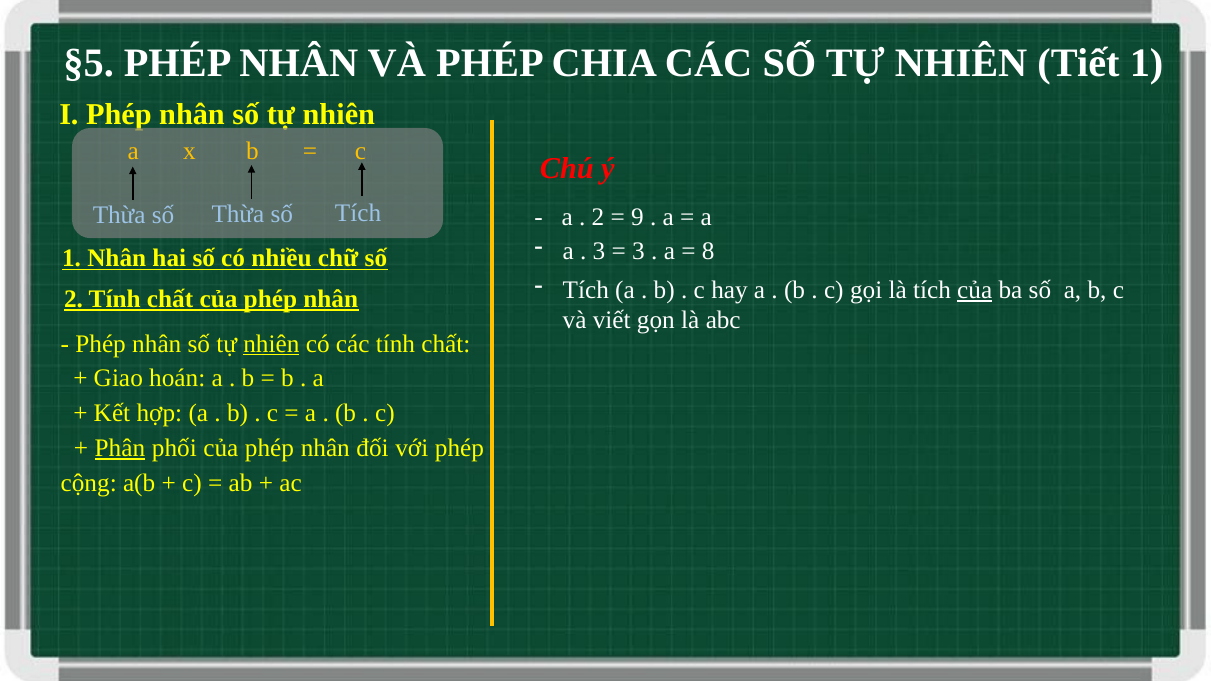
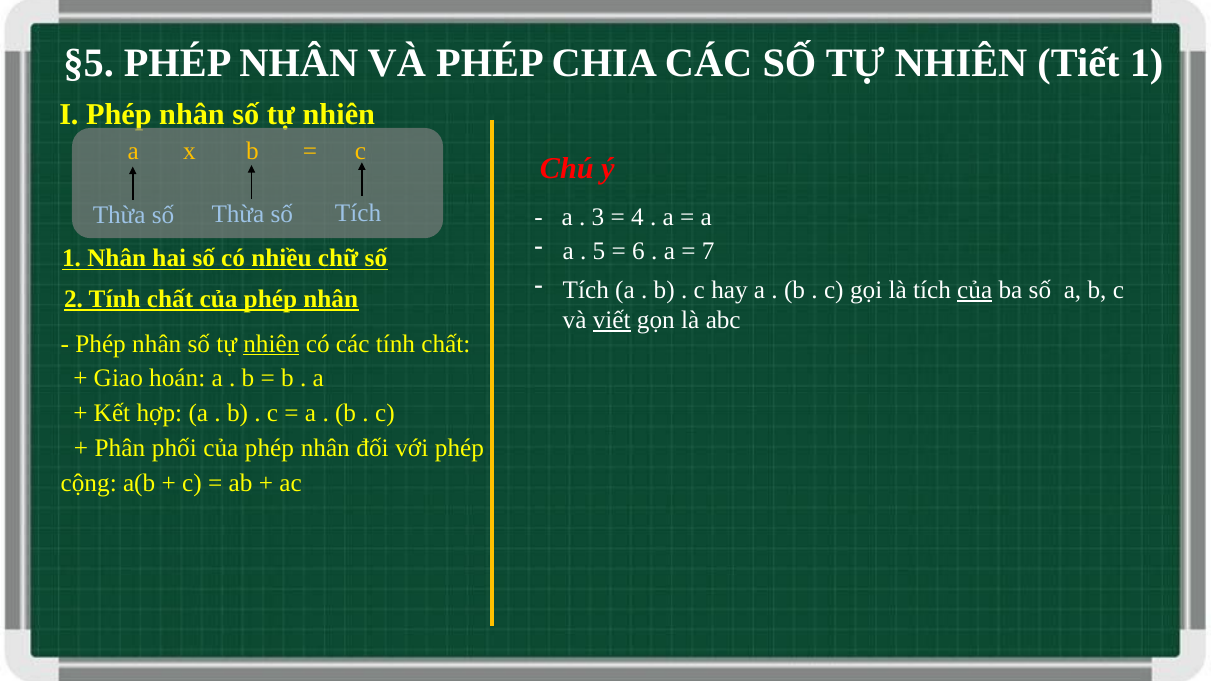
2 at (598, 217): 2 -> 3
9: 9 -> 4
3 at (599, 251): 3 -> 5
3 at (639, 251): 3 -> 6
8: 8 -> 7
viết underline: none -> present
Phân underline: present -> none
